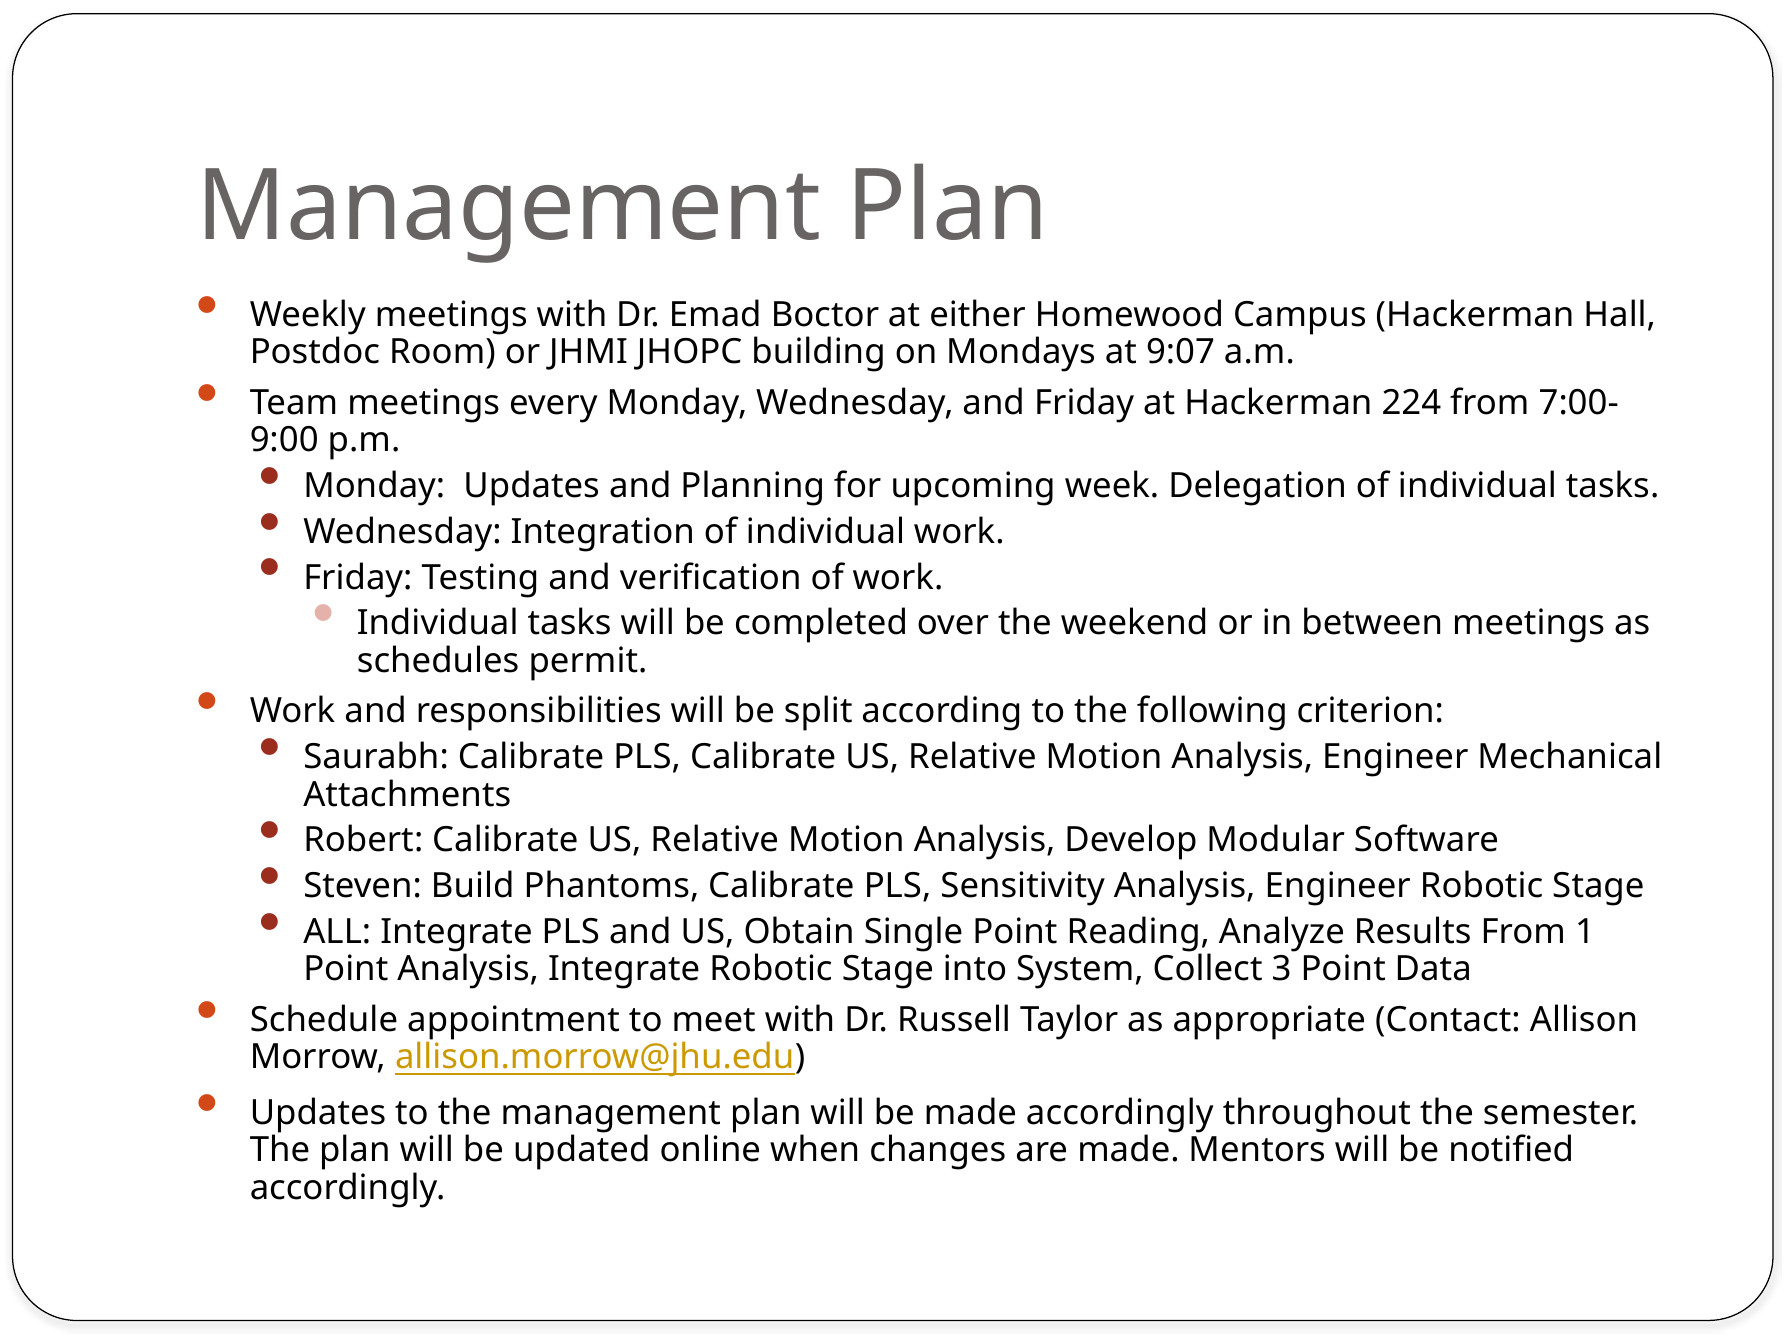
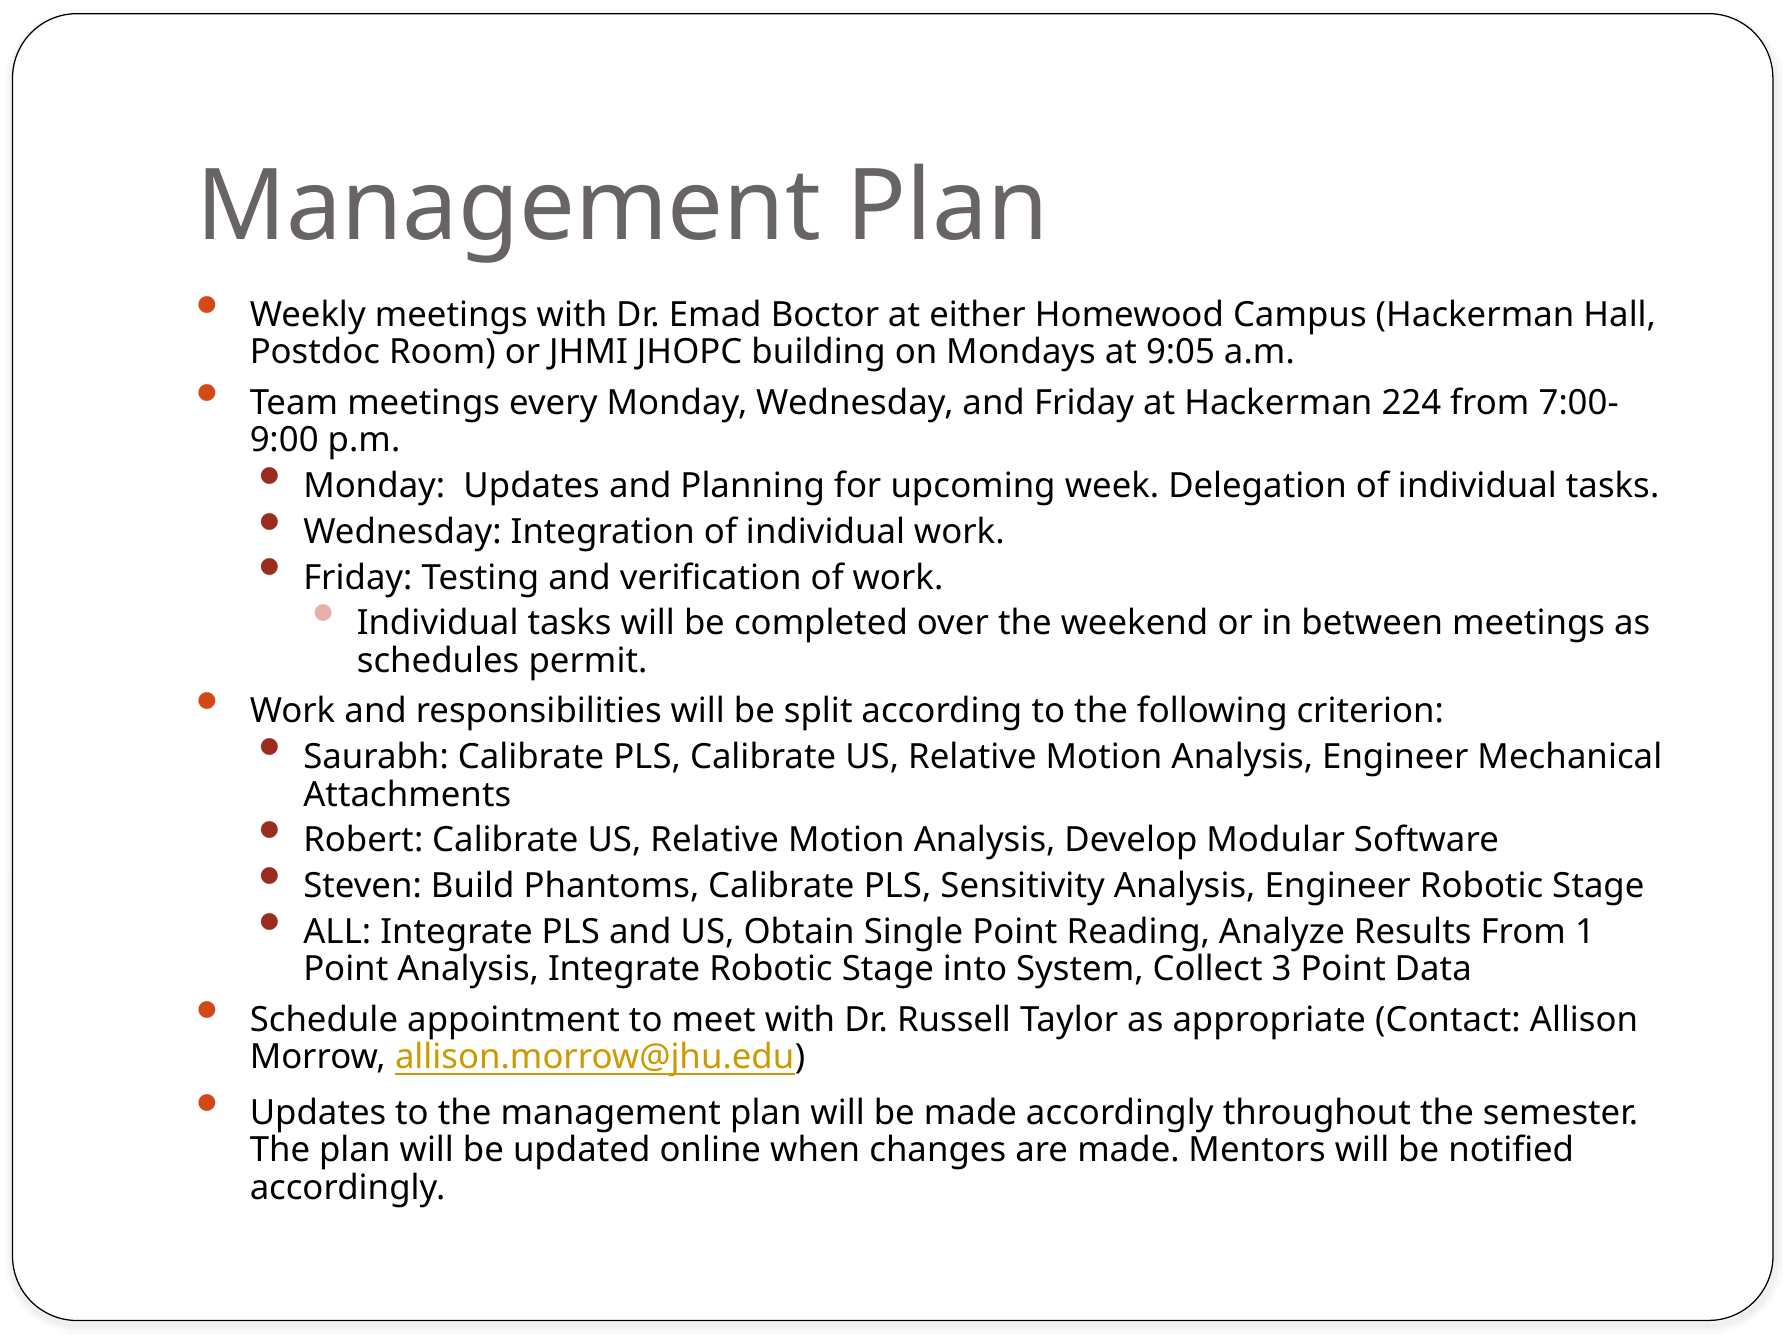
9:07: 9:07 -> 9:05
